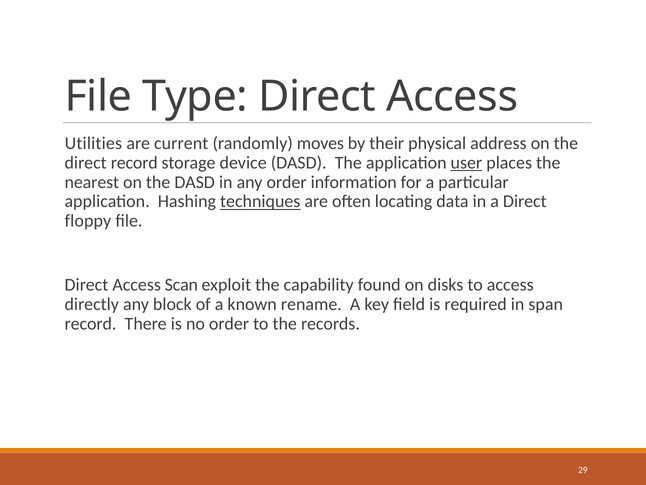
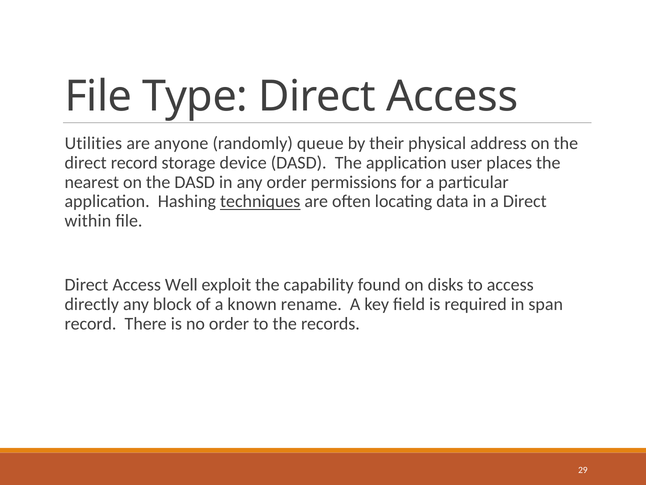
current: current -> anyone
moves: moves -> queue
user underline: present -> none
information: information -> permissions
floppy: floppy -> within
Scan: Scan -> Well
